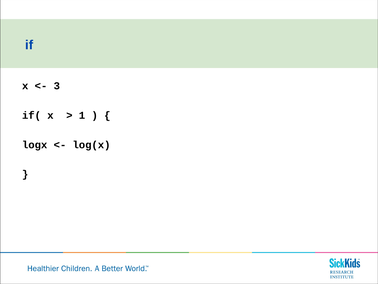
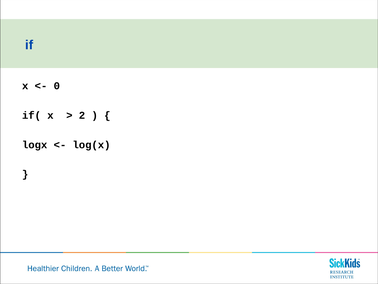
3: 3 -> 0
1: 1 -> 2
